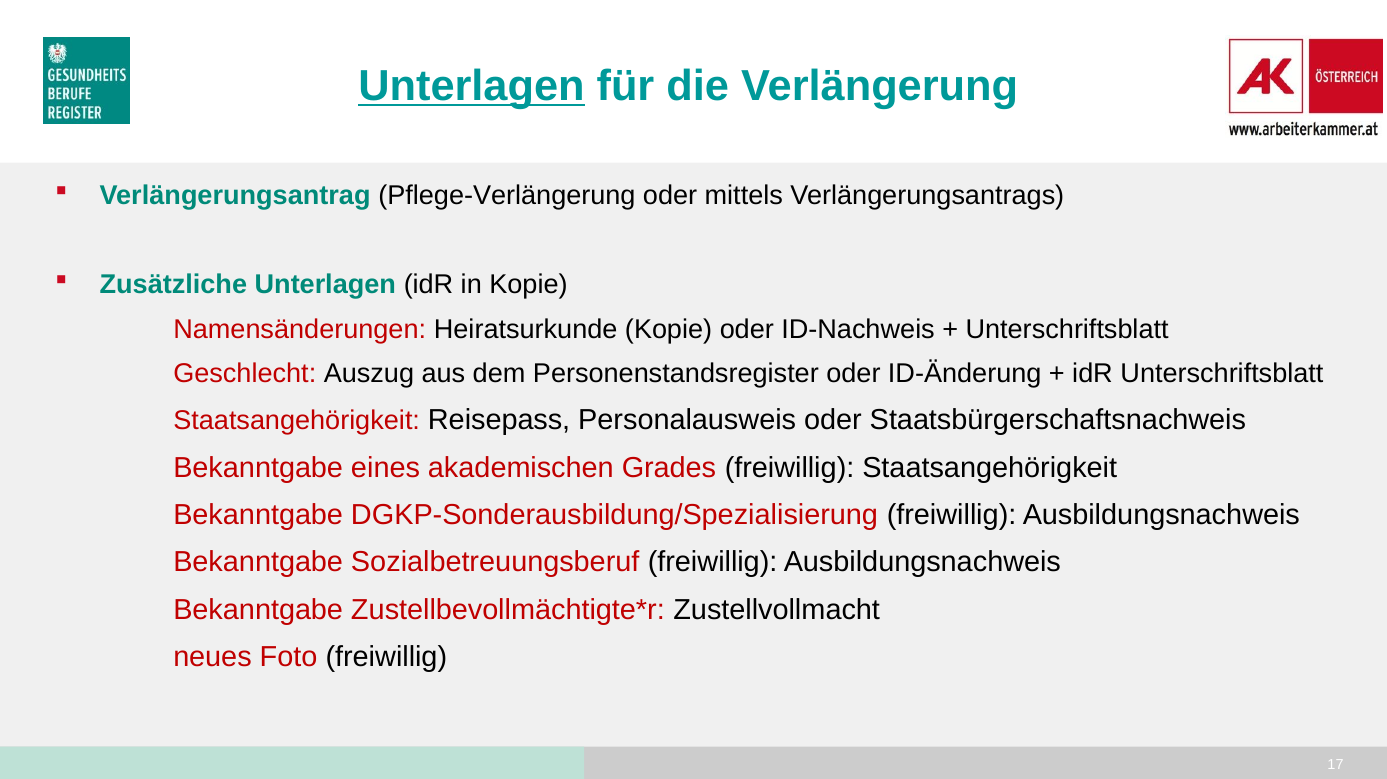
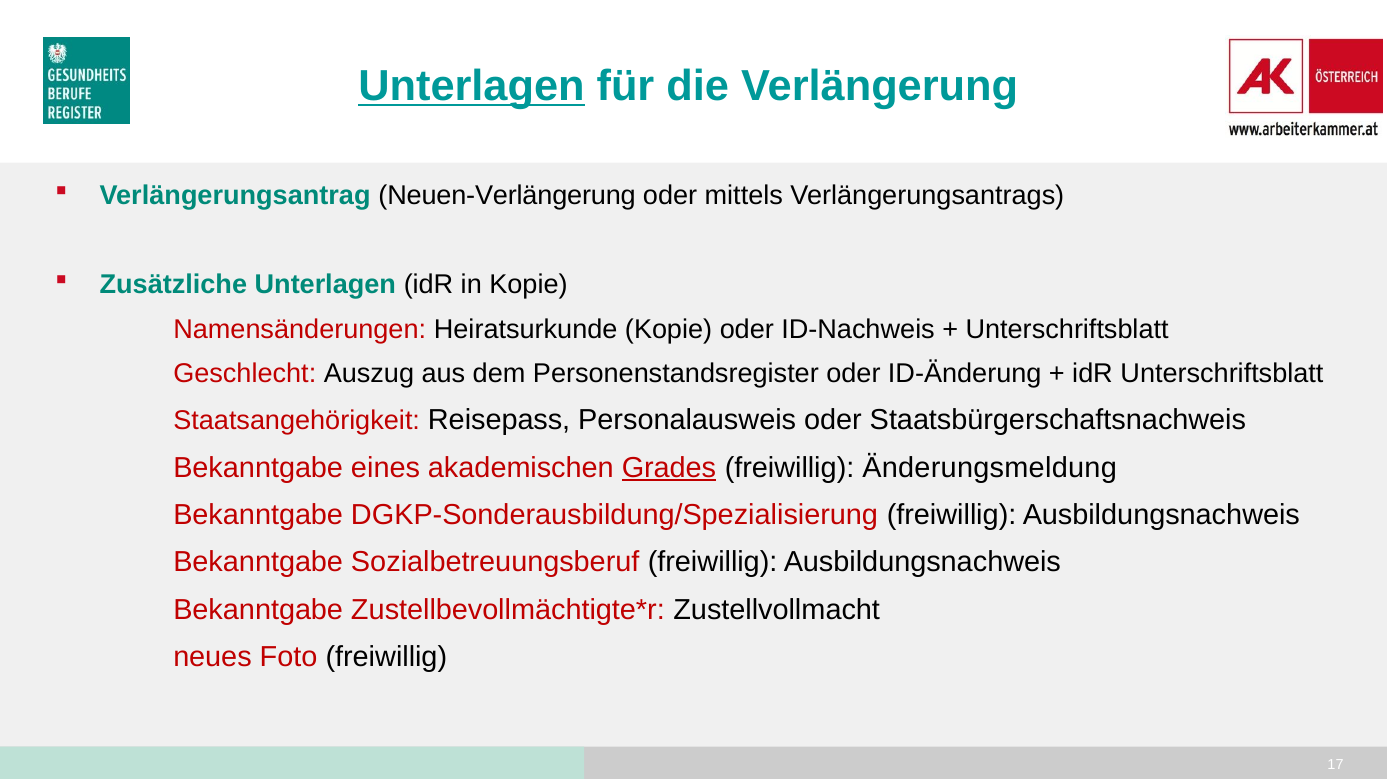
Pflege-Verlängerung: Pflege-Verlängerung -> Neuen-Verlängerung
Grades underline: none -> present
freiwillig Staatsangehörigkeit: Staatsangehörigkeit -> Änderungsmeldung
